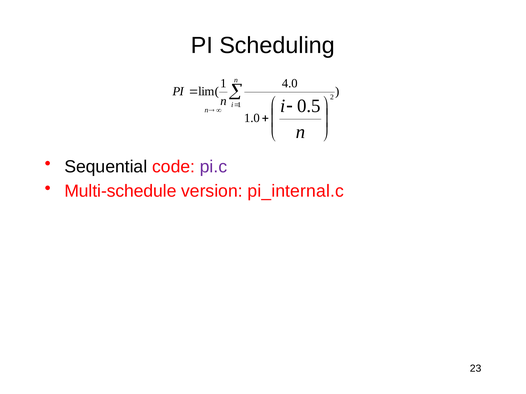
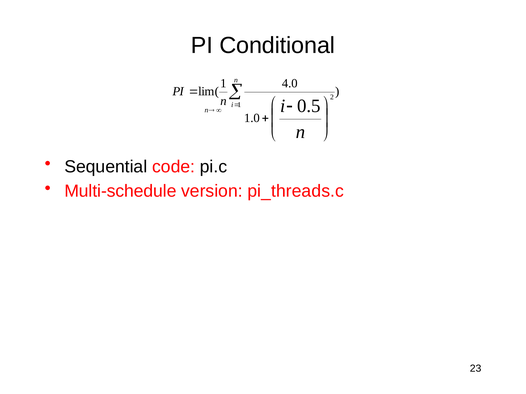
Scheduling: Scheduling -> Conditional
pi.c colour: purple -> black
pi_internal.c: pi_internal.c -> pi_threads.c
